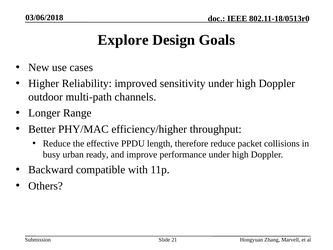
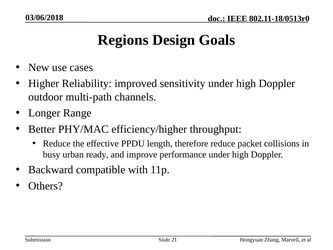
Explore: Explore -> Regions
